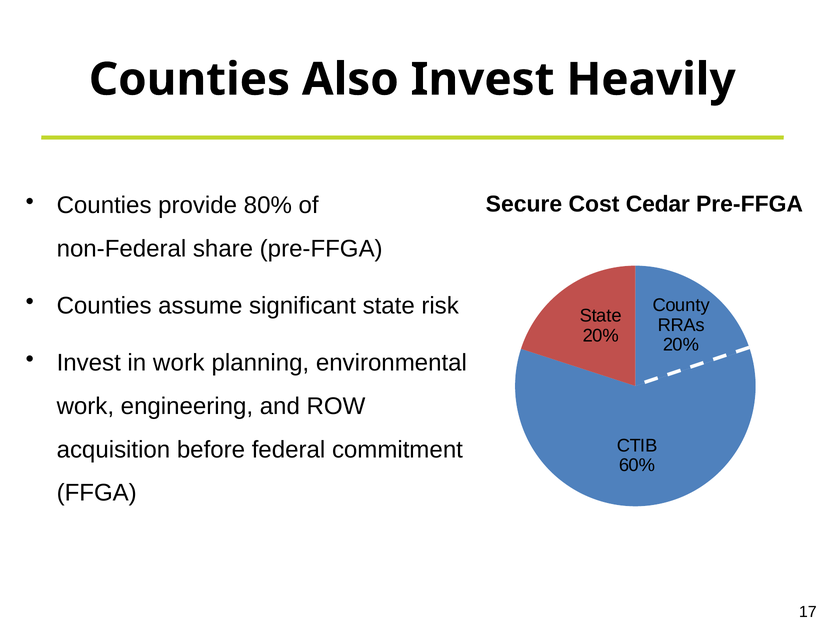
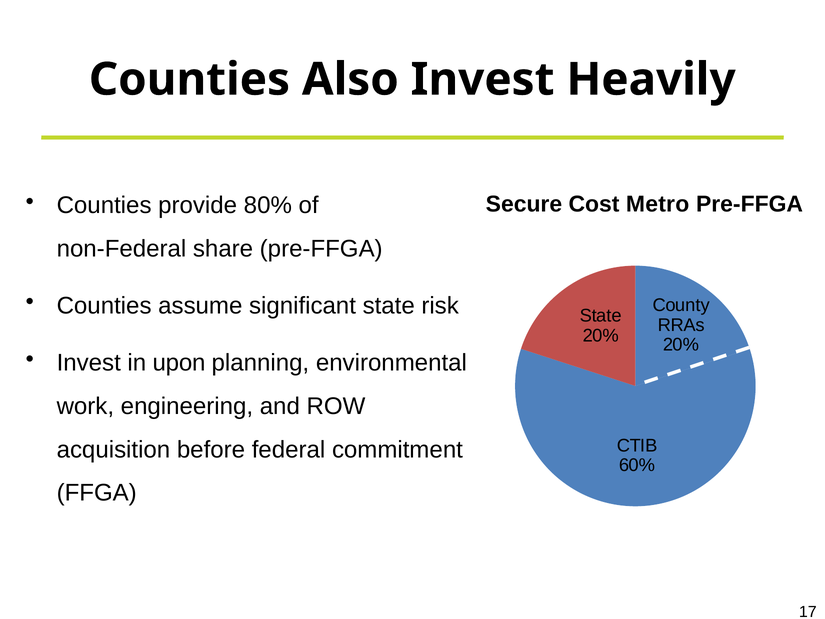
Cedar: Cedar -> Metro
in work: work -> upon
